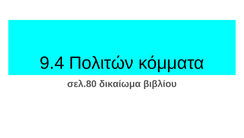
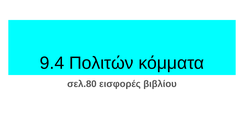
δικαίωμα: δικαίωμα -> εισφορές
